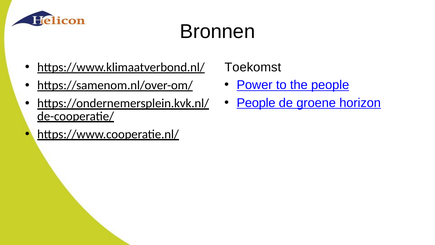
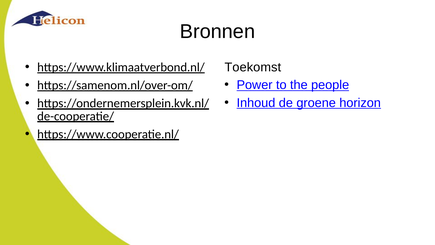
People at (256, 103): People -> Inhoud
